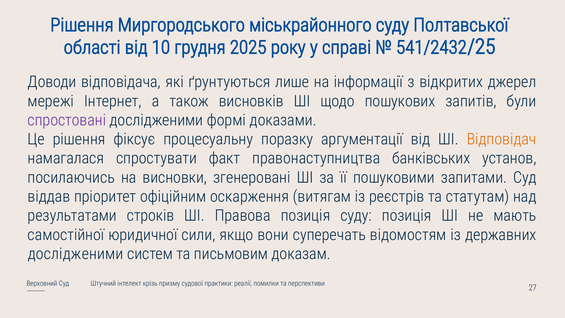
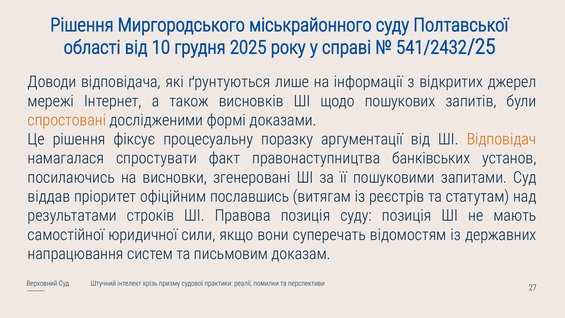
спростовані colour: purple -> orange
оскарження: оскарження -> пославшись
дослідженими at (76, 254): дослідженими -> напрацювання
